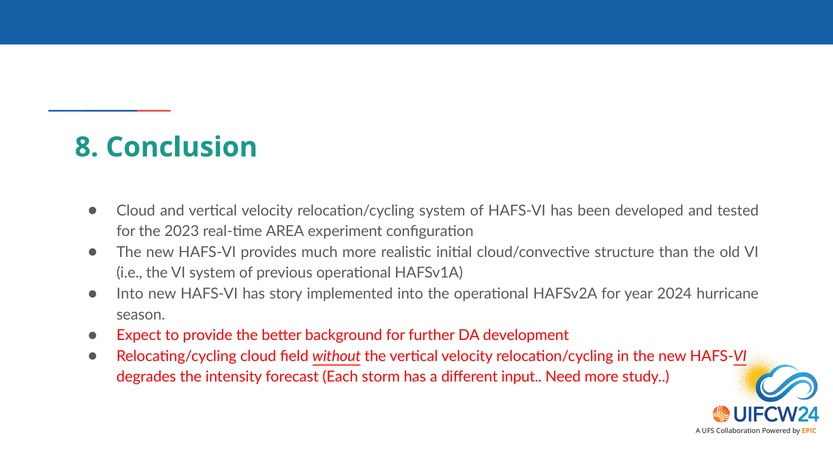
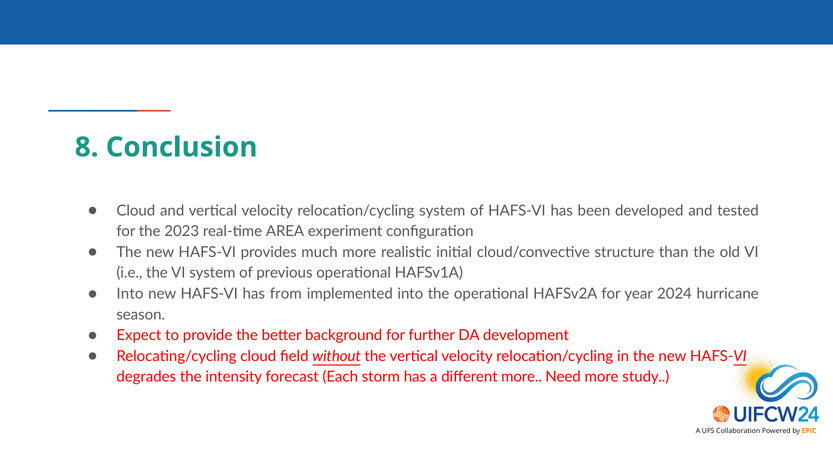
story: story -> from
different input: input -> more
